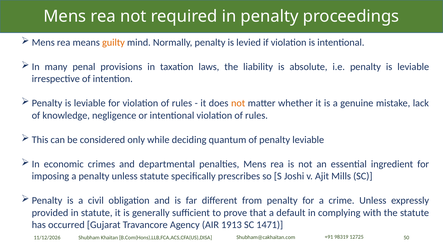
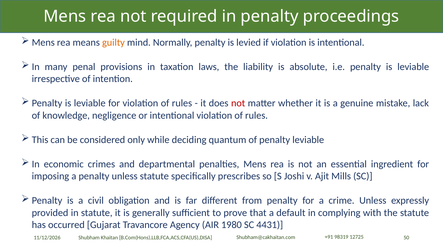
not at (238, 103) colour: orange -> red
1913: 1913 -> 1980
1471: 1471 -> 4431
